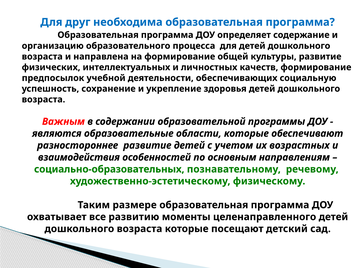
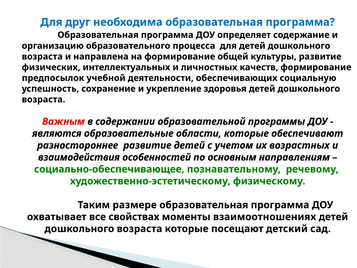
социально-образовательных: социально-образовательных -> социально-обеспечивающее
развитию: развитию -> свойствах
целенаправленного: целенаправленного -> взаимоотношениях
